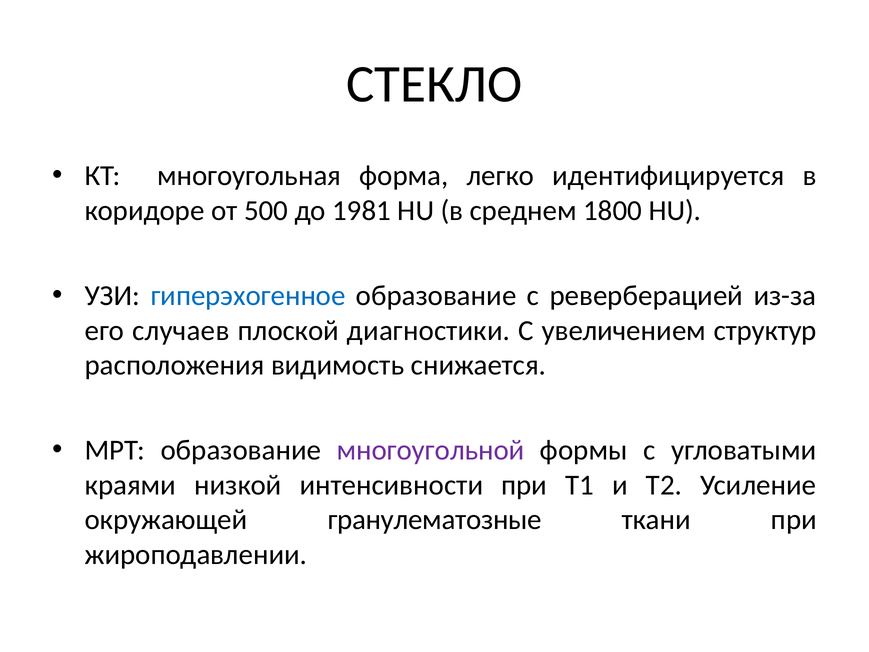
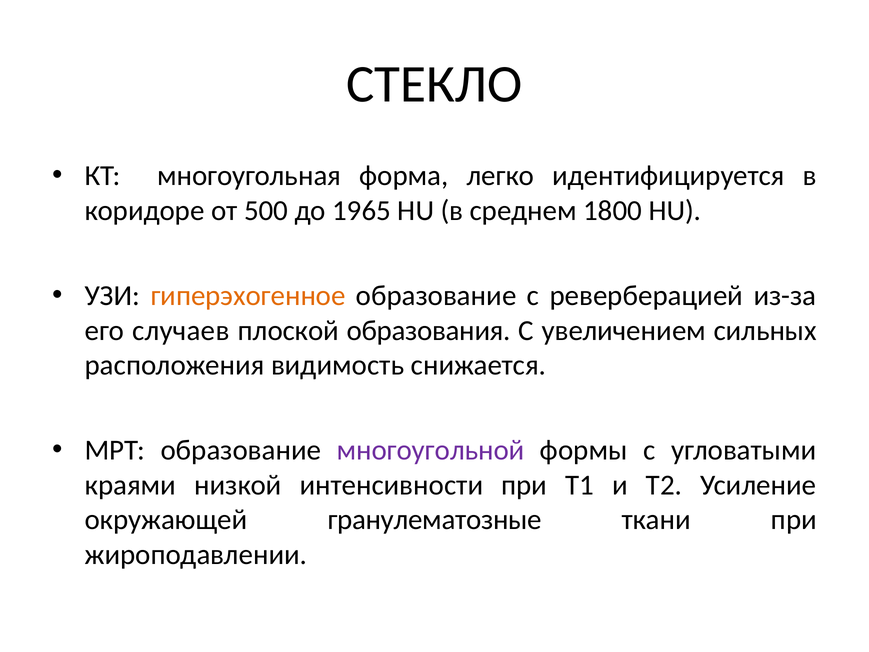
1981: 1981 -> 1965
гиперэхогенное colour: blue -> orange
диагностики: диагностики -> образования
структур: структур -> сильных
